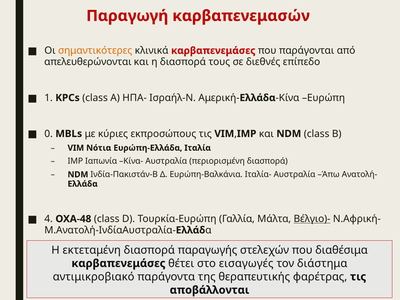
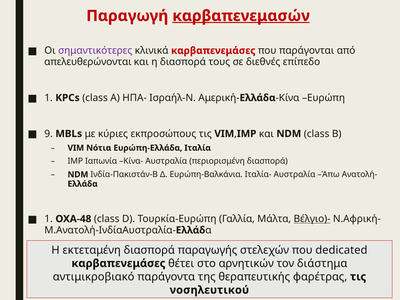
καρβαπενεμασών underline: none -> present
σημαντικότερες colour: orange -> purple
0: 0 -> 9
4 at (49, 219): 4 -> 1
διαθέσιμα: διαθέσιμα -> dedicated
εισαγωγές: εισαγωγές -> αρνητικών
αποβάλλονται: αποβάλλονται -> νοσηλευτικού
